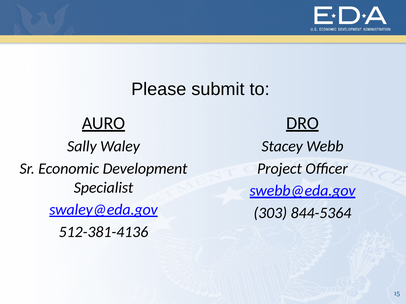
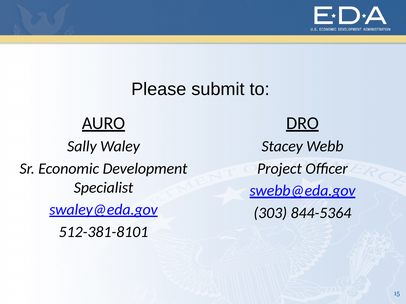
512-381-4136: 512-381-4136 -> 512-381-8101
